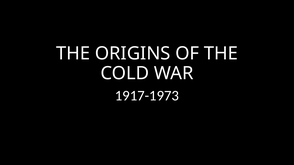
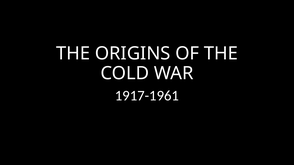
1917-1973: 1917-1973 -> 1917-1961
